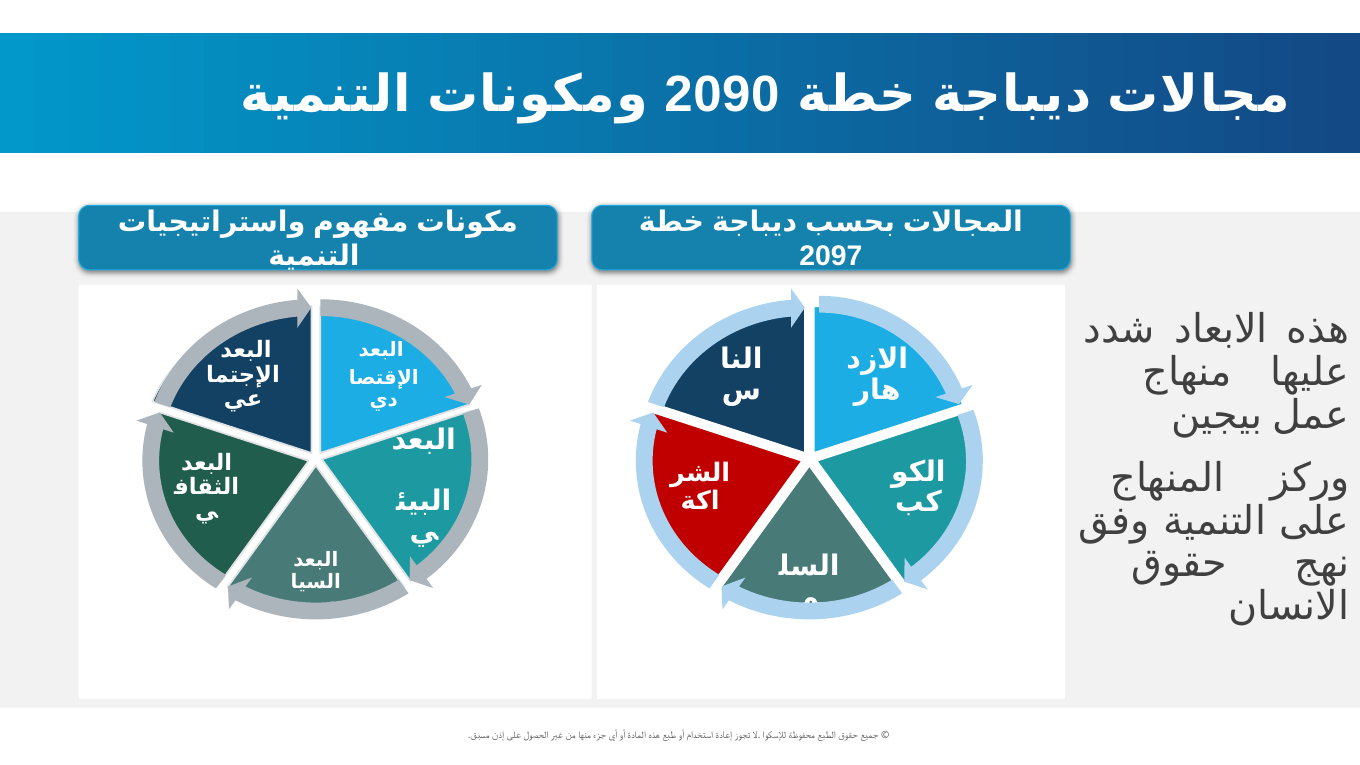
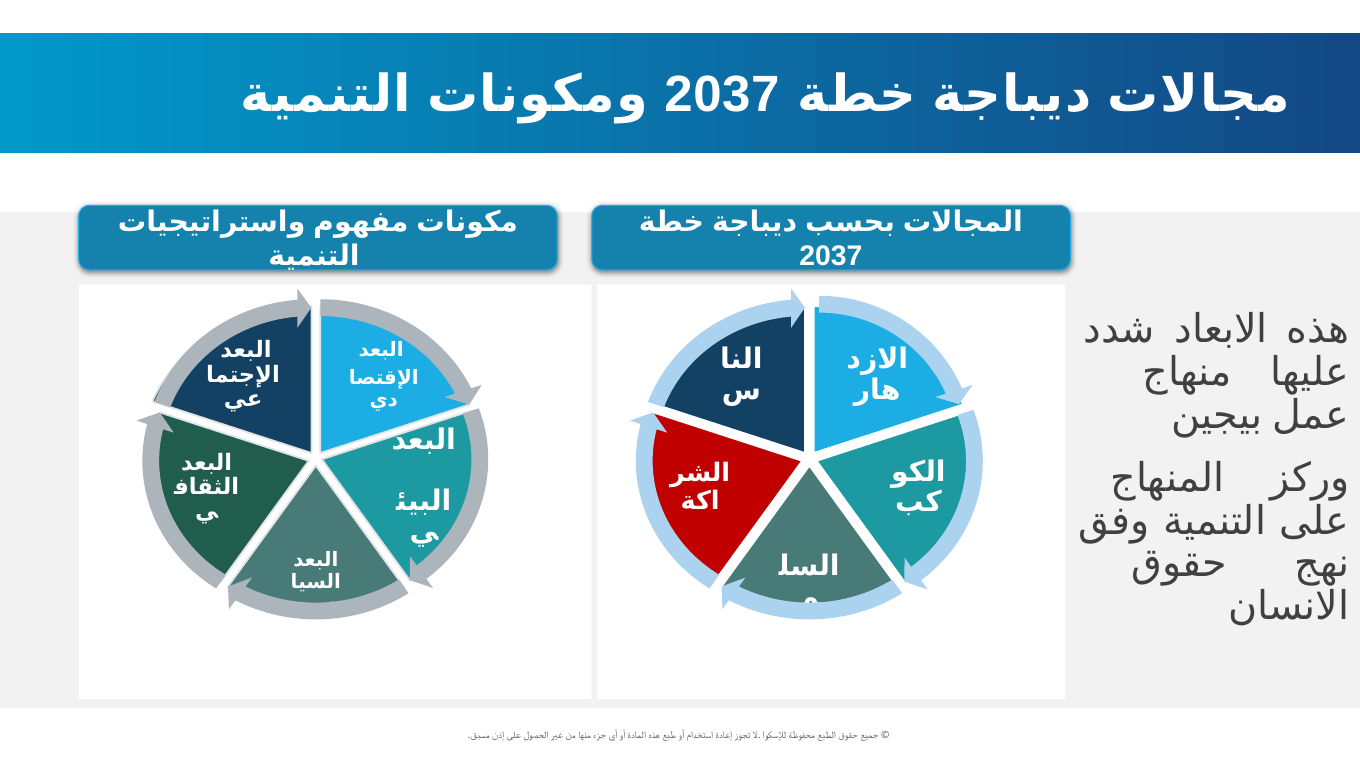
2090 at (722, 95): 2090 -> 2037
2097 at (831, 257): 2097 -> 2037
